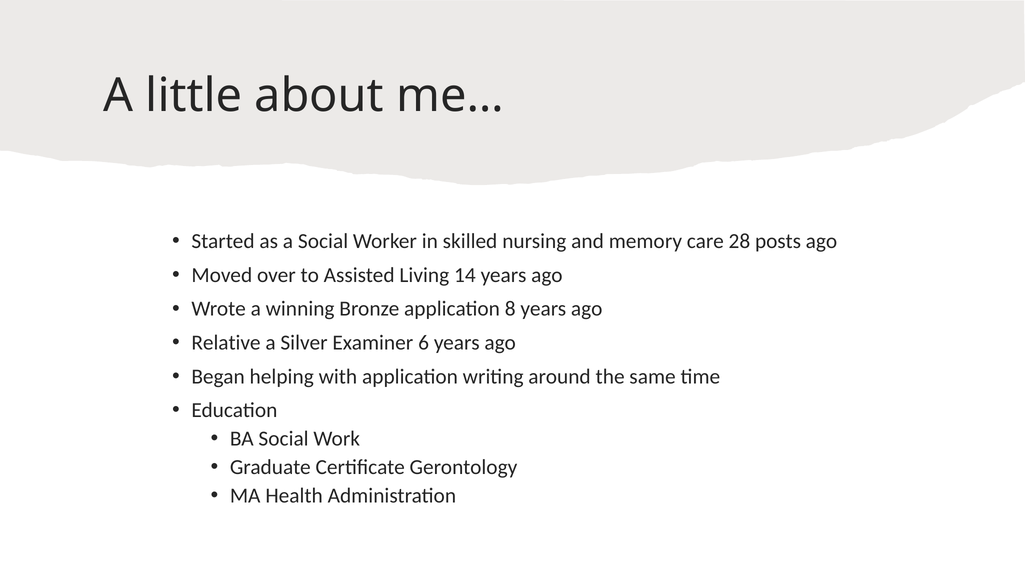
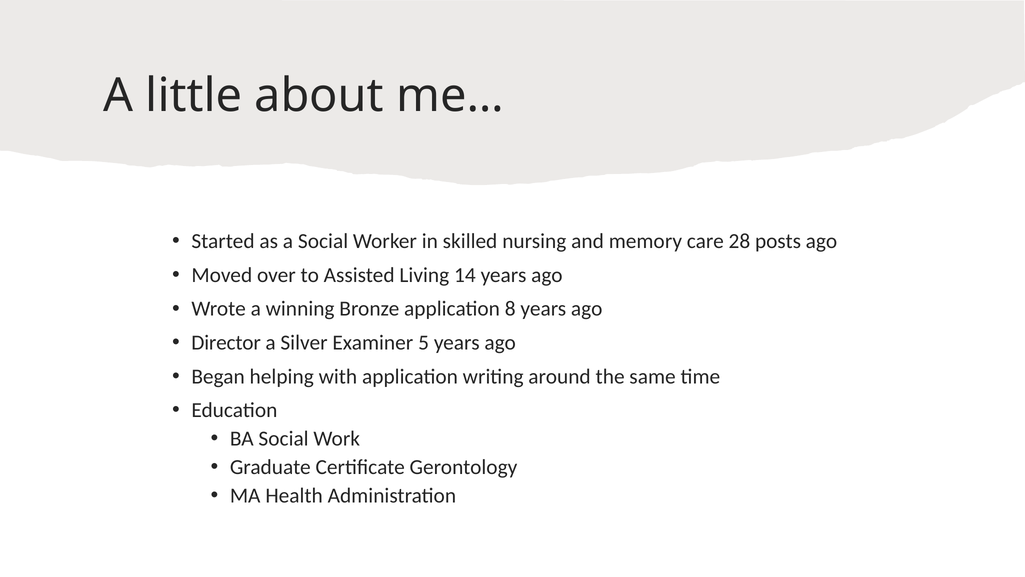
Relative: Relative -> Director
6: 6 -> 5
